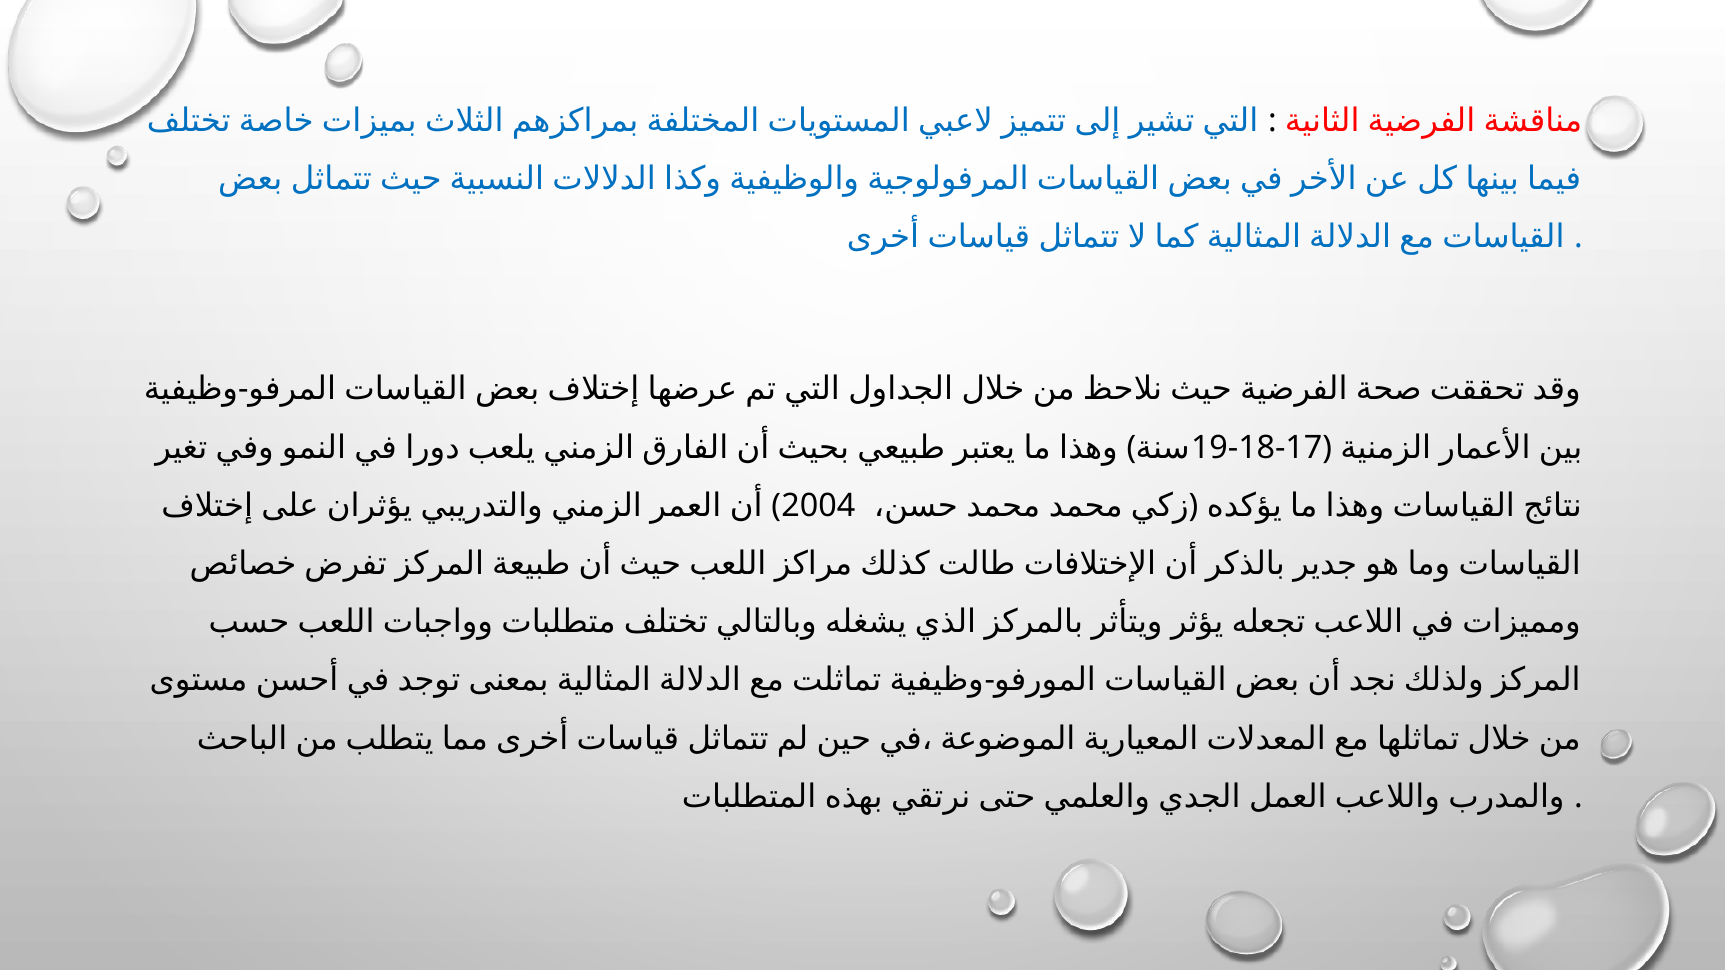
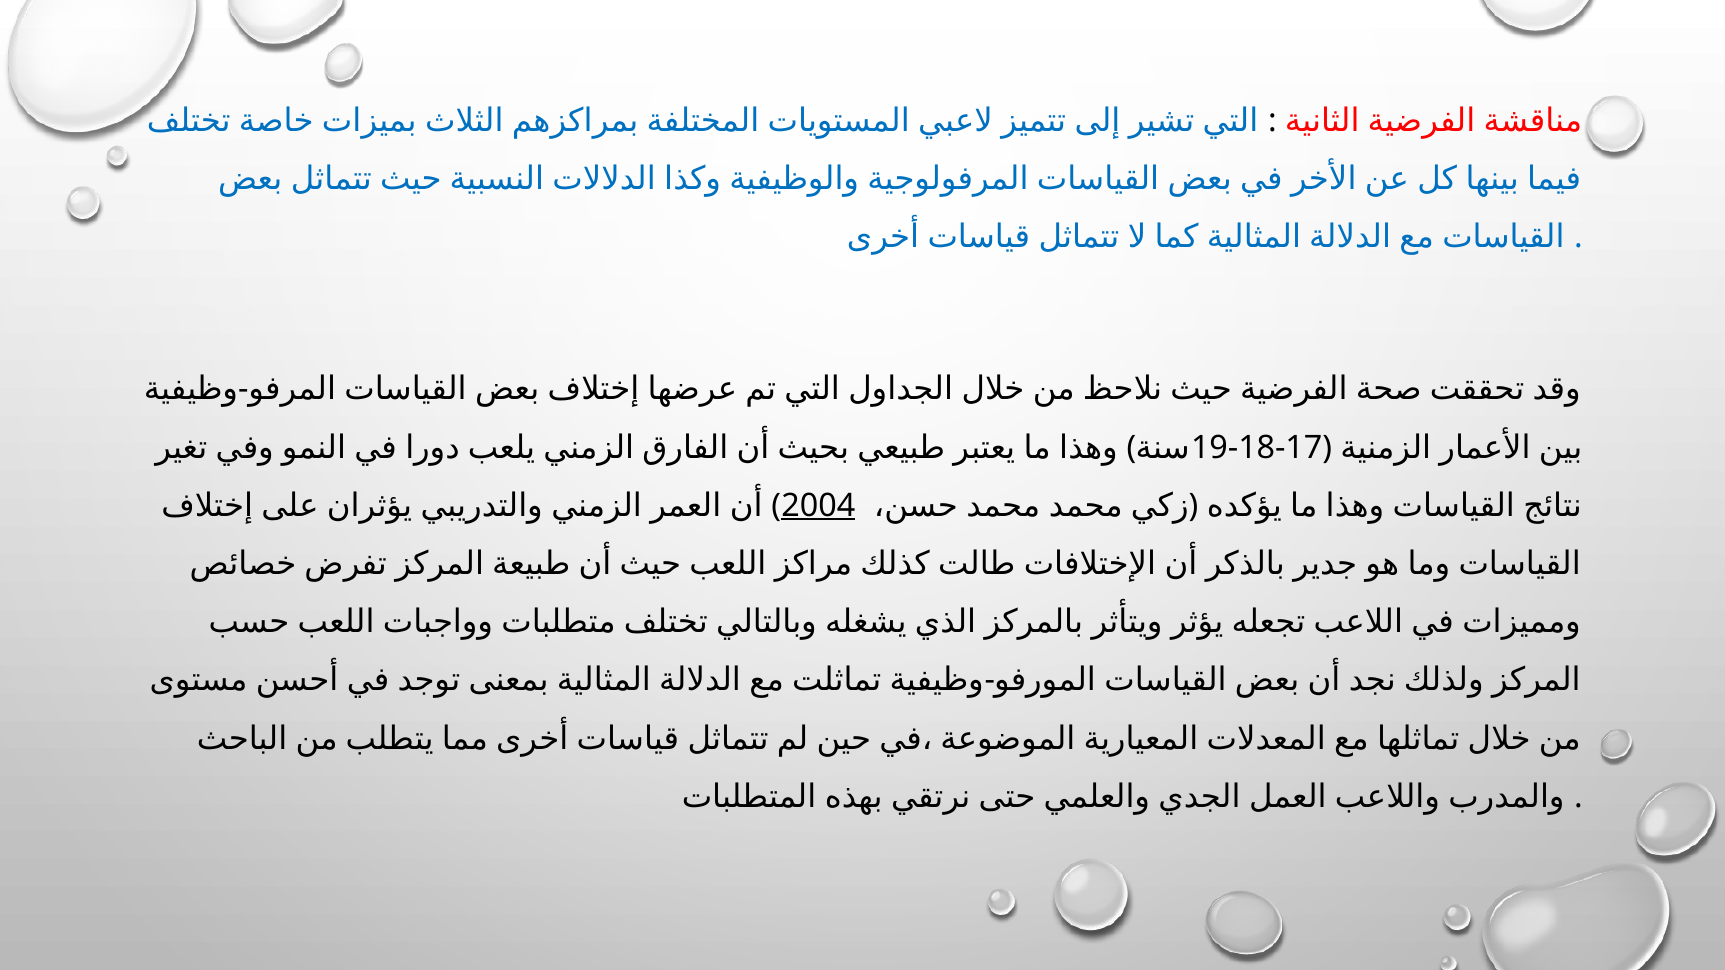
2004 underline: none -> present
